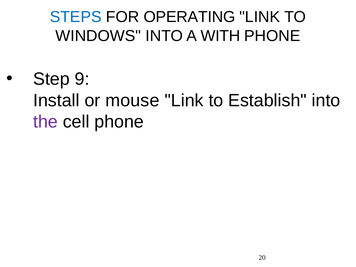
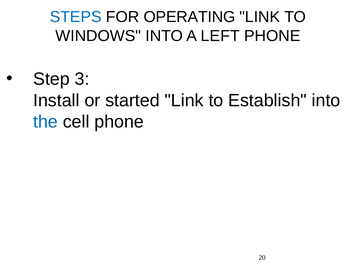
WITH: WITH -> LEFT
9: 9 -> 3
mouse: mouse -> started
the colour: purple -> blue
